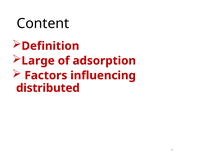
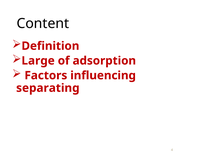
distributed: distributed -> separating
